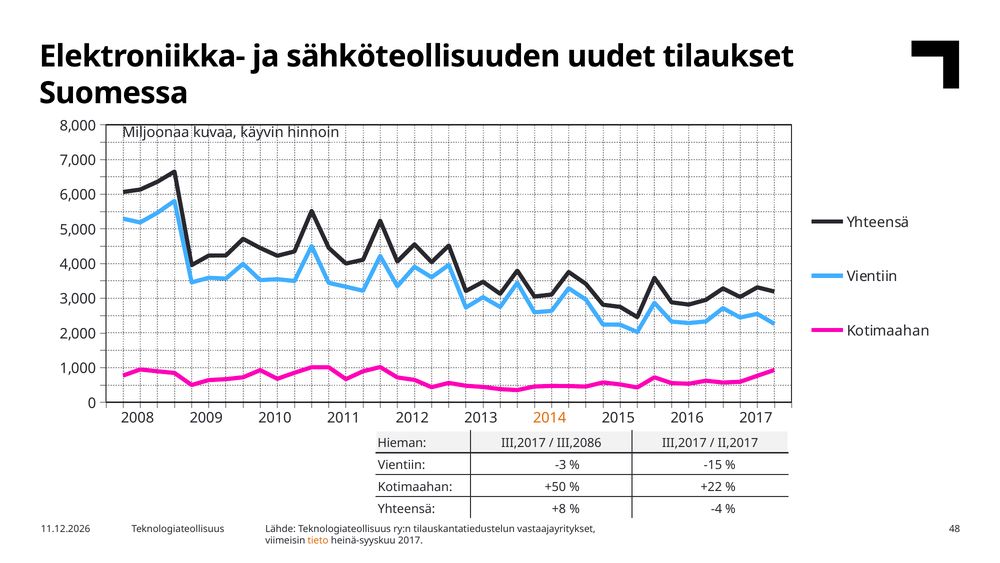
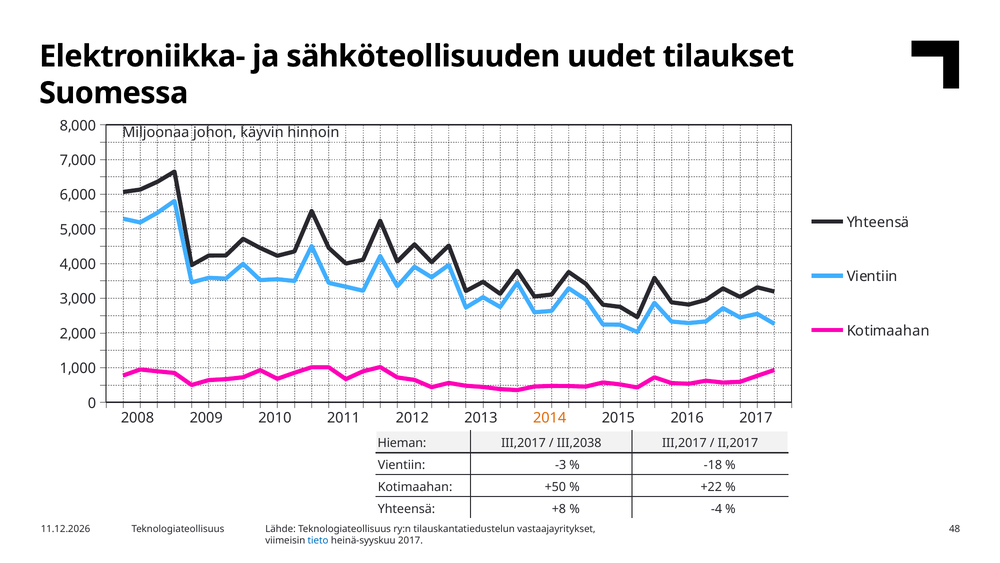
kuvaa: kuvaa -> johon
III,2086: III,2086 -> III,2038
-15: -15 -> -18
tieto colour: orange -> blue
